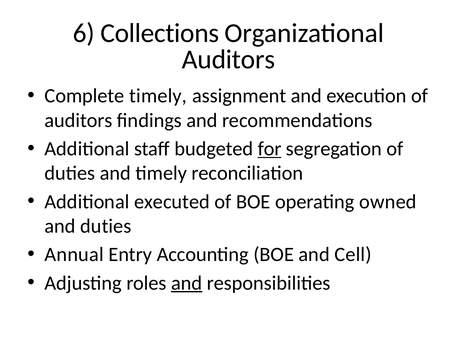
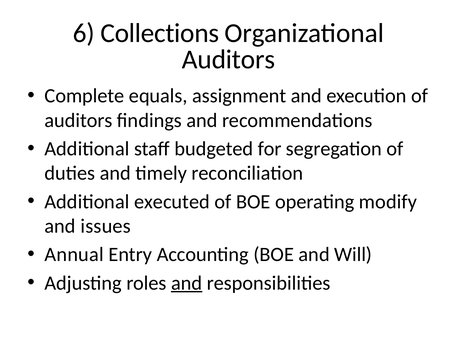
Complete timely: timely -> equals
for underline: present -> none
owned: owned -> modify
and duties: duties -> issues
Cell: Cell -> Will
